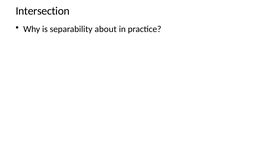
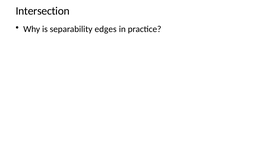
about: about -> edges
